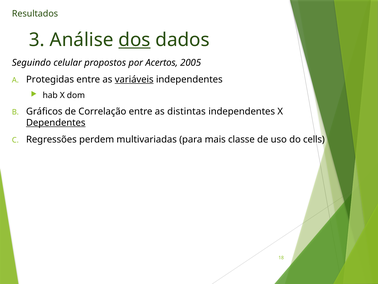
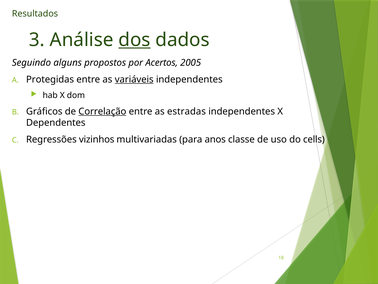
celular: celular -> alguns
Correlação underline: none -> present
distintas: distintas -> estradas
Dependentes underline: present -> none
perdem: perdem -> vizinhos
mais: mais -> anos
